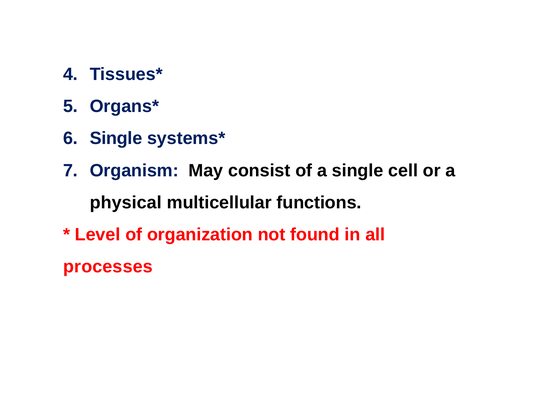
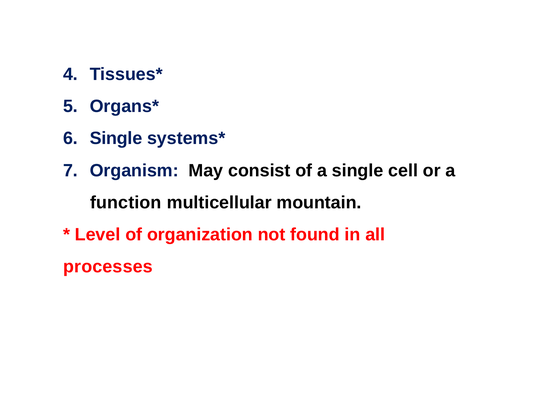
physical: physical -> function
functions: functions -> mountain
